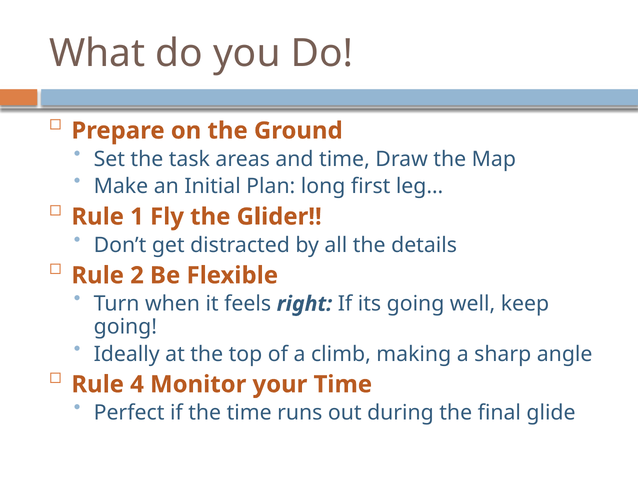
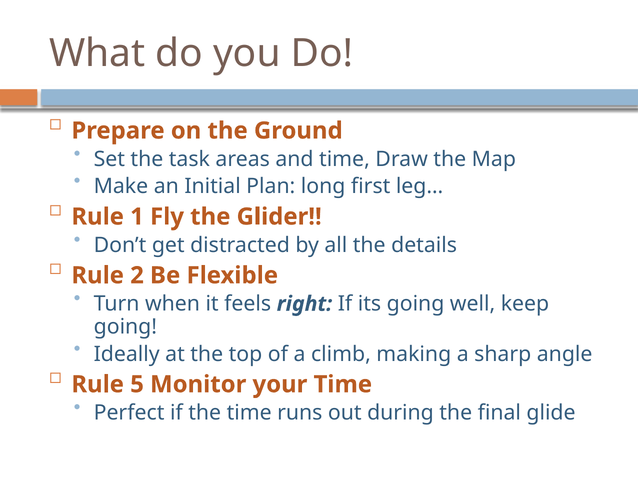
4: 4 -> 5
